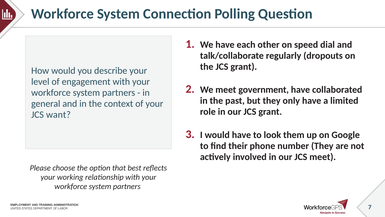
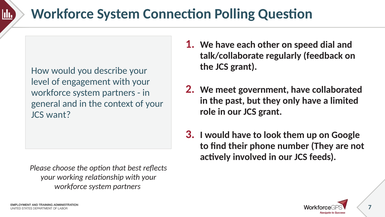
dropouts: dropouts -> feedback
JCS meet: meet -> feeds
